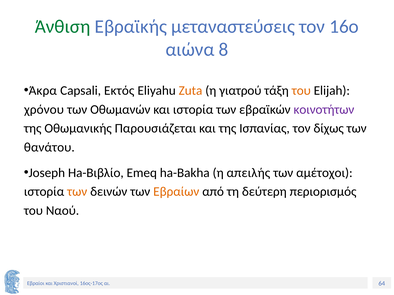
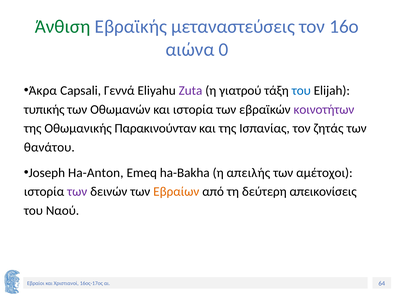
8: 8 -> 0
Εκτός: Εκτός -> Γεννά
Zuta colour: orange -> purple
του at (301, 91) colour: orange -> blue
χρόνου: χρόνου -> τυπικής
Παρουσιάζεται: Παρουσιάζεται -> Παρακινούνταν
δίχως: δίχως -> ζητάς
Ha-Βιβλίο: Ha-Βιβλίο -> Ha-Anton
των at (77, 192) colour: orange -> purple
περιορισμός: περιορισμός -> απεικονίσεις
